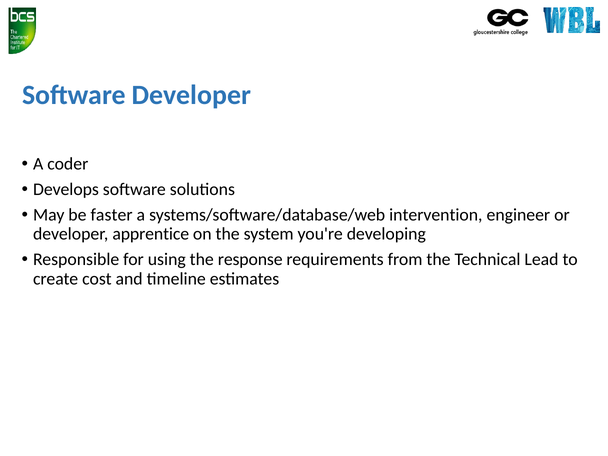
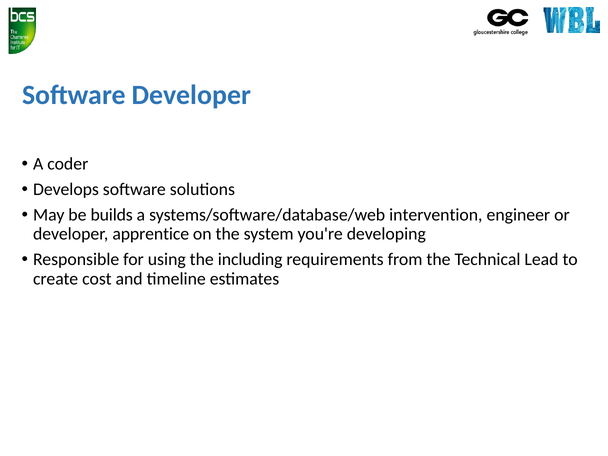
faster: faster -> builds
response: response -> including
